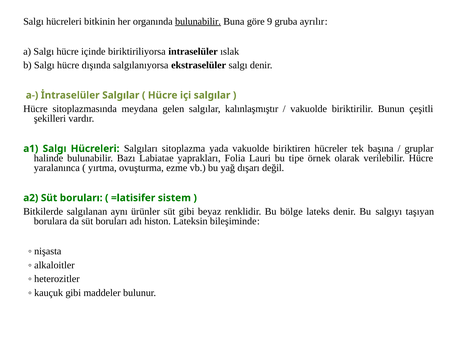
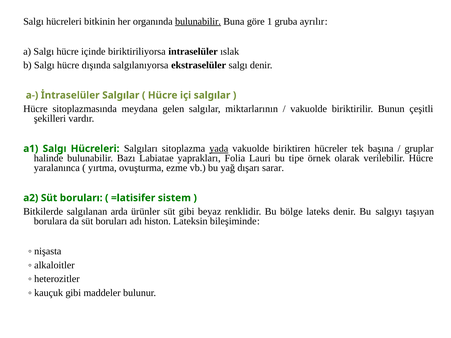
9: 9 -> 1
kalınlaşmıştır: kalınlaşmıştır -> miktarlarının
yada underline: none -> present
değil: değil -> sarar
aynı: aynı -> arda
